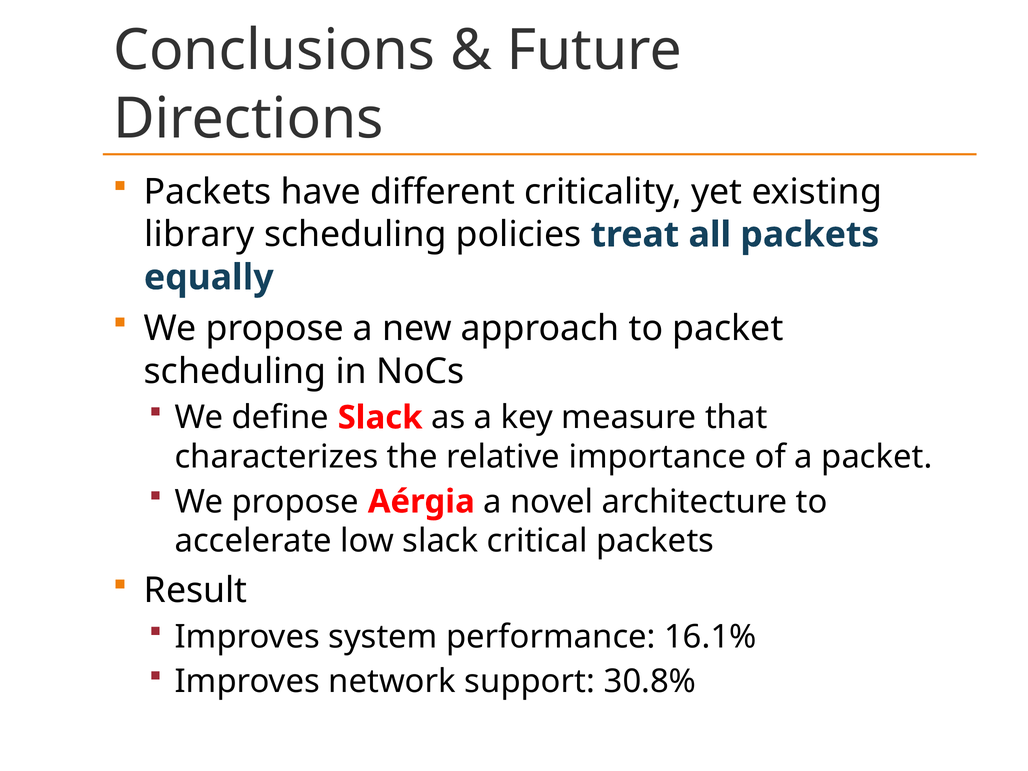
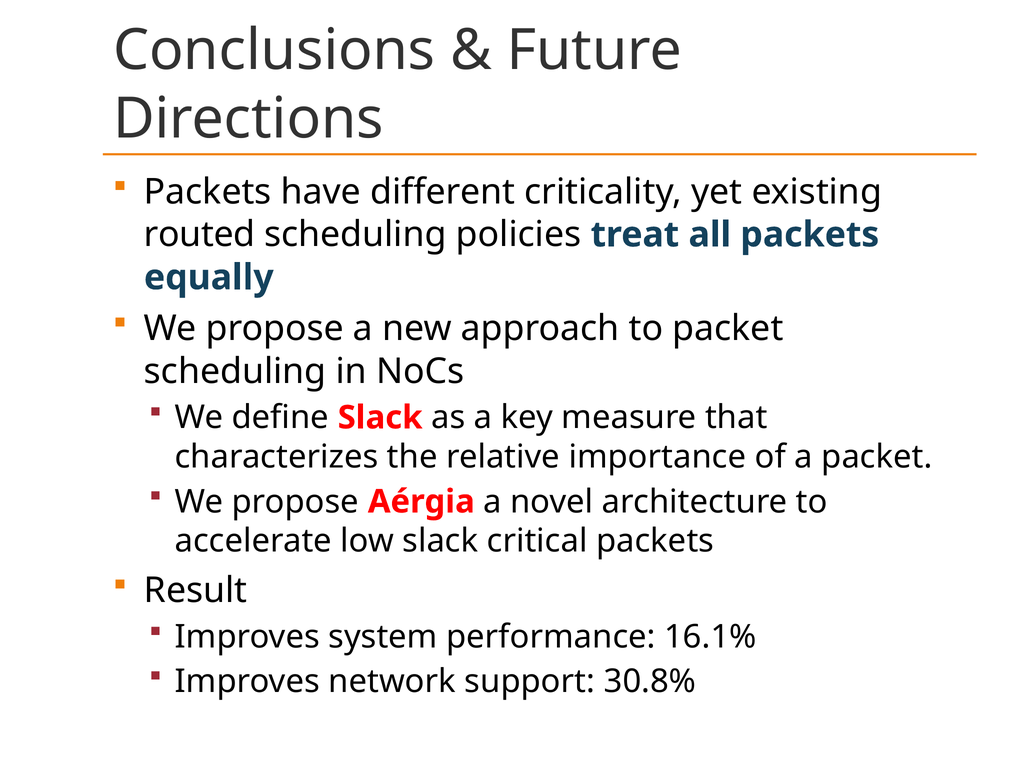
library: library -> routed
